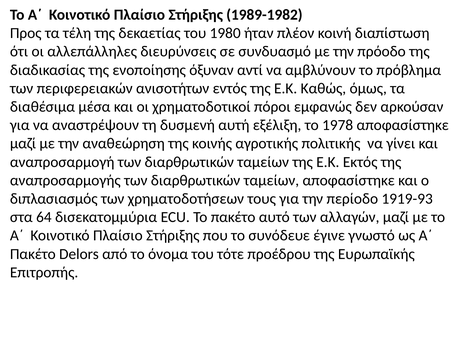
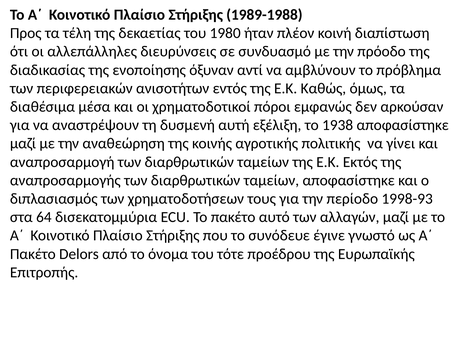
1989-1982: 1989-1982 -> 1989-1988
1978: 1978 -> 1938
1919-93: 1919-93 -> 1998-93
